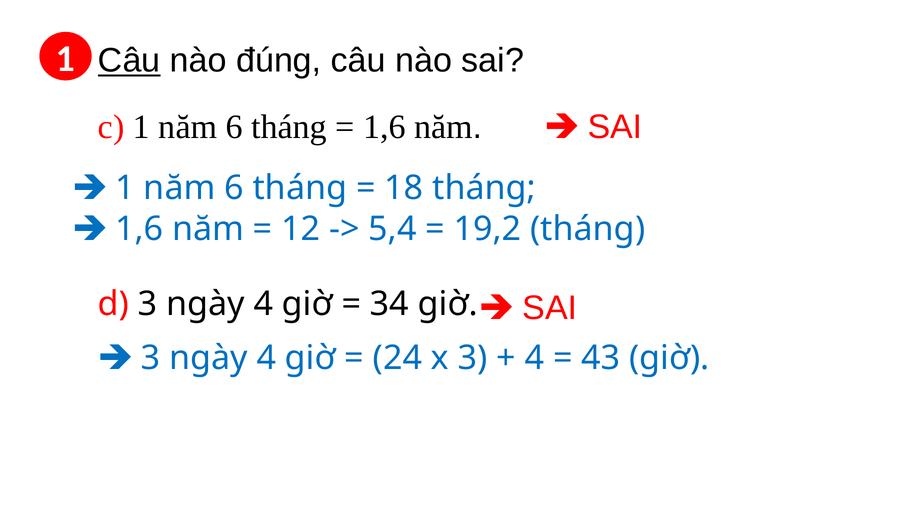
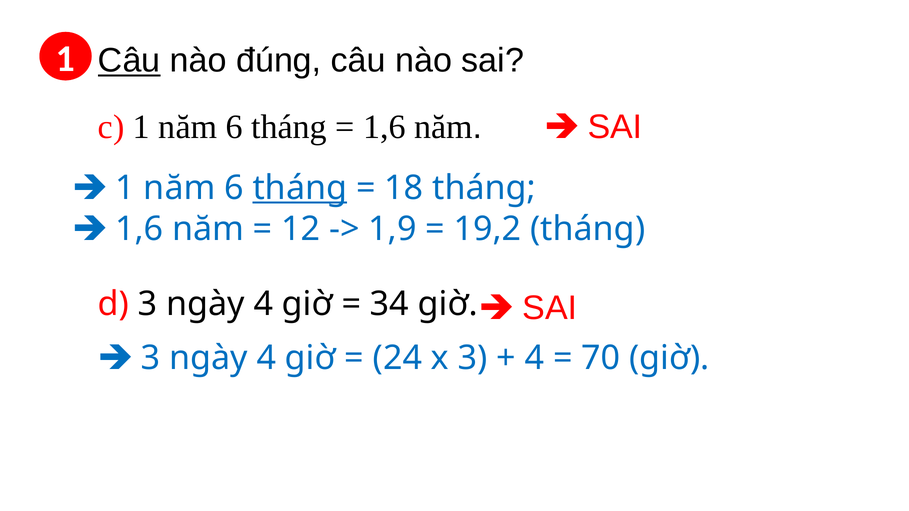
tháng at (300, 188) underline: none -> present
5,4: 5,4 -> 1,9
43: 43 -> 70
